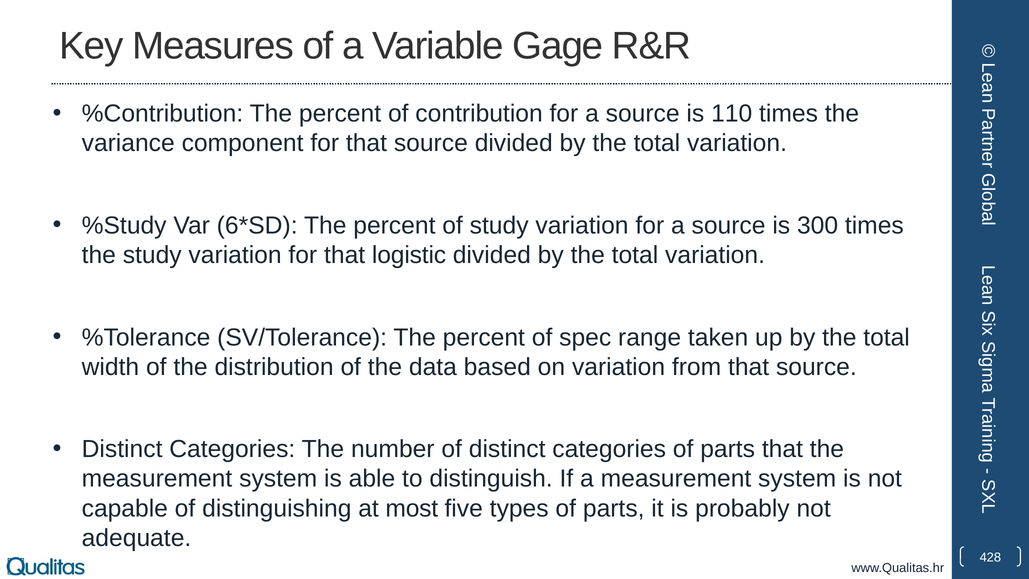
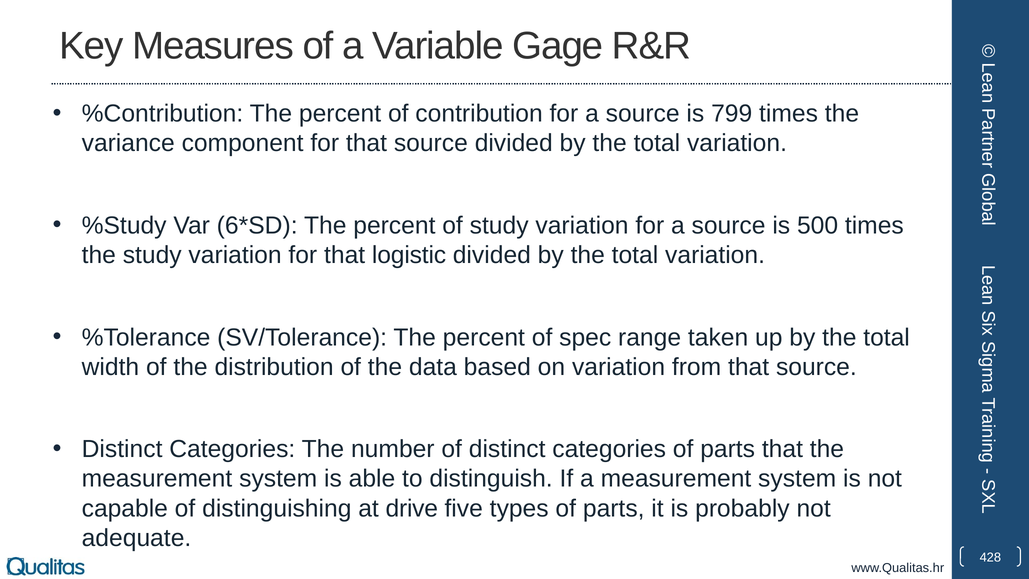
110: 110 -> 799
300: 300 -> 500
most: most -> drive
